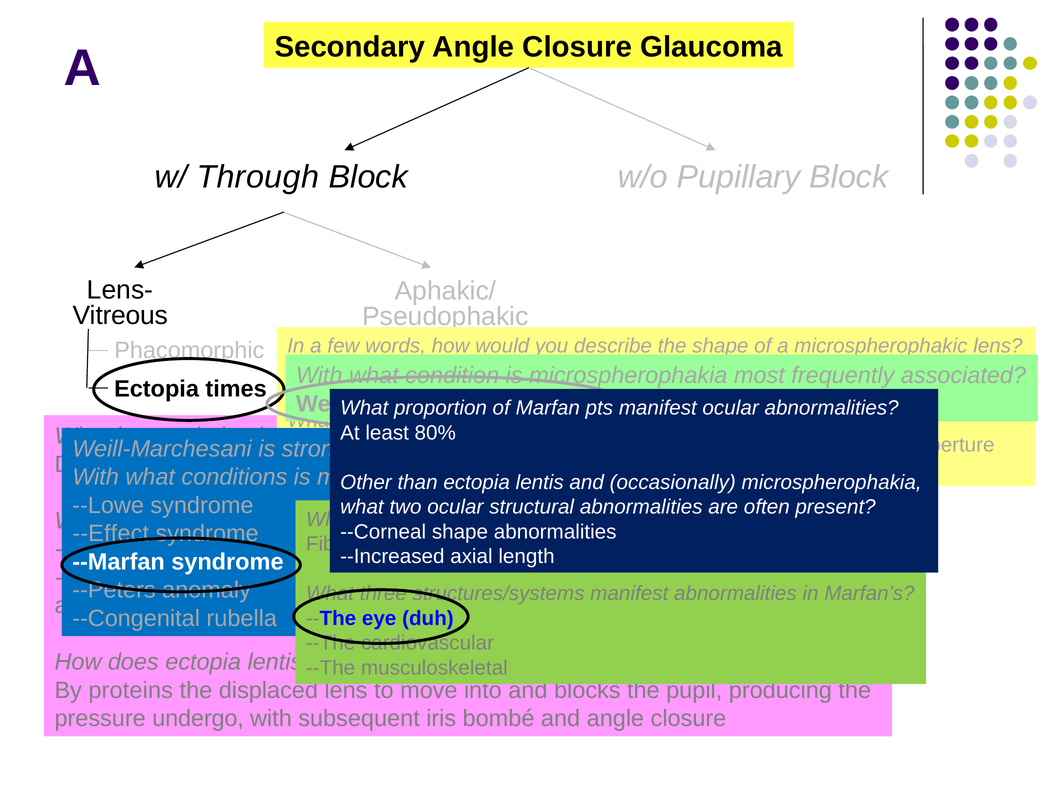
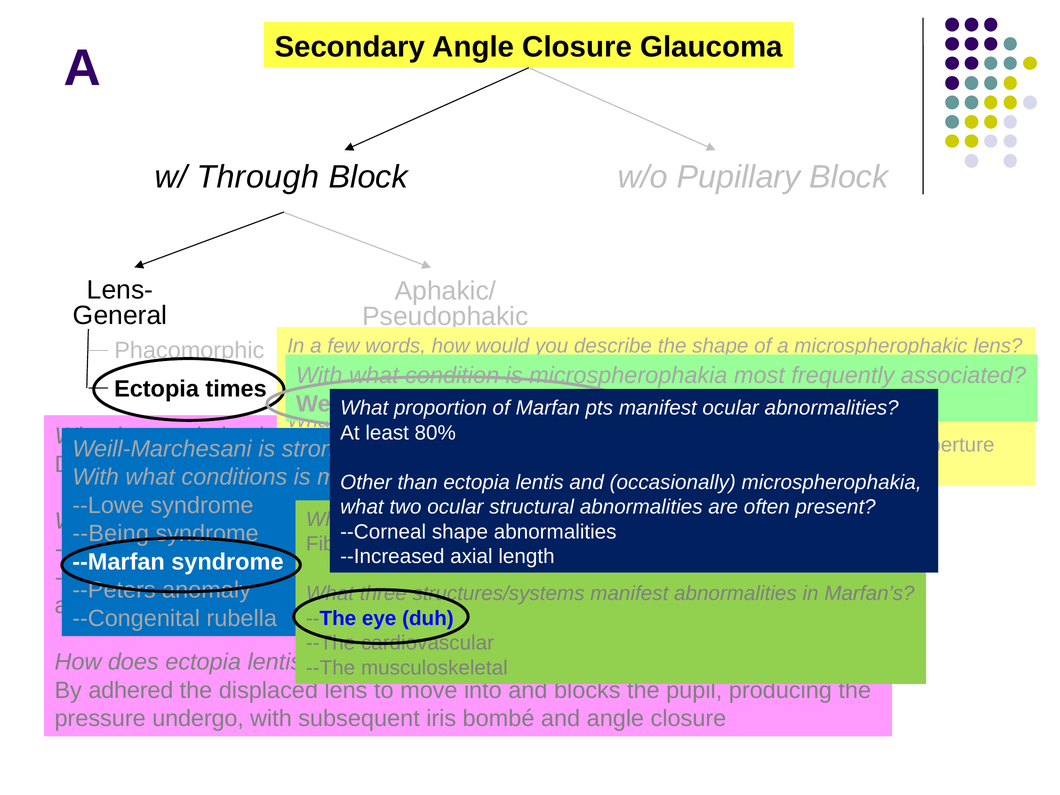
Vitreous at (120, 315): Vitreous -> General
--Effect: --Effect -> --Being
proteins: proteins -> adhered
